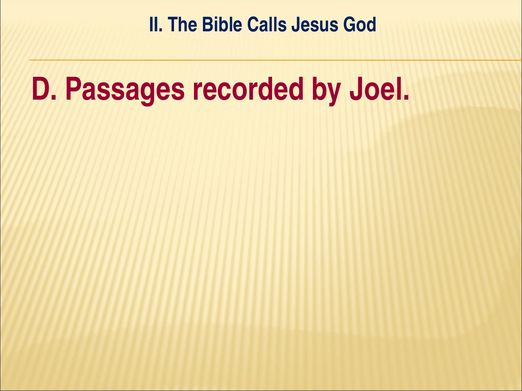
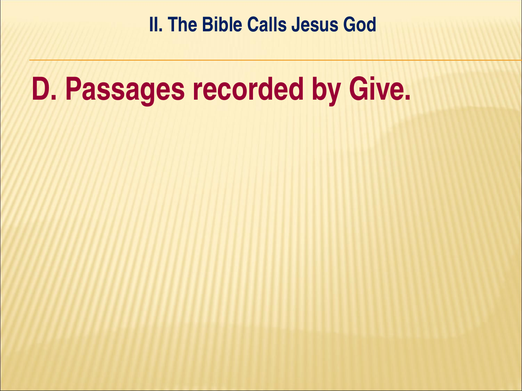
Joel: Joel -> Give
